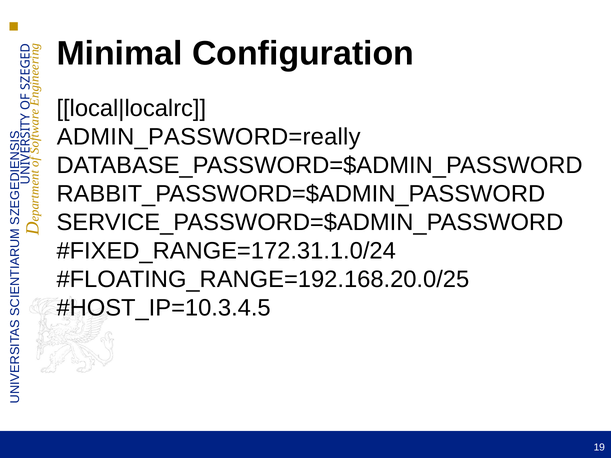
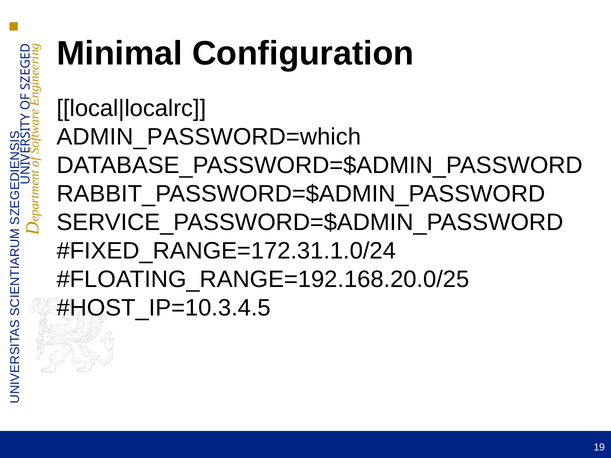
ADMIN_PASSWORD=really: ADMIN_PASSWORD=really -> ADMIN_PASSWORD=which
